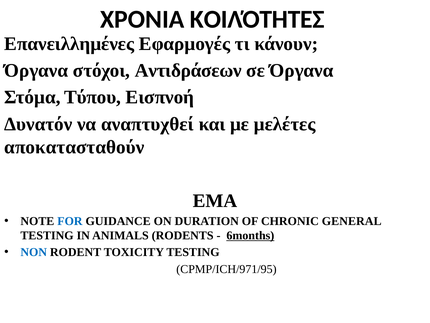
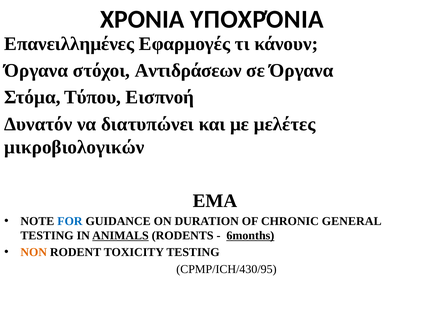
ΚΟΙΛΌΤΗΤΕΣ: ΚΟΙΛΌΤΗΤΕΣ -> ΥΠΟΧΡΌΝΙΑ
αναπτυχθεί: αναπτυχθεί -> διατυπώνει
αποκατασταθούν: αποκατασταθούν -> μικροβιολογικών
ANIMALS underline: none -> present
NON colour: blue -> orange
CPMP/ICH/971/95: CPMP/ICH/971/95 -> CPMP/ICH/430/95
